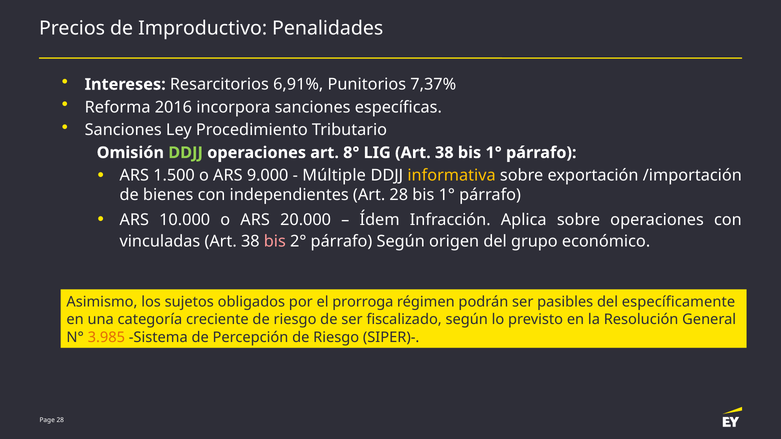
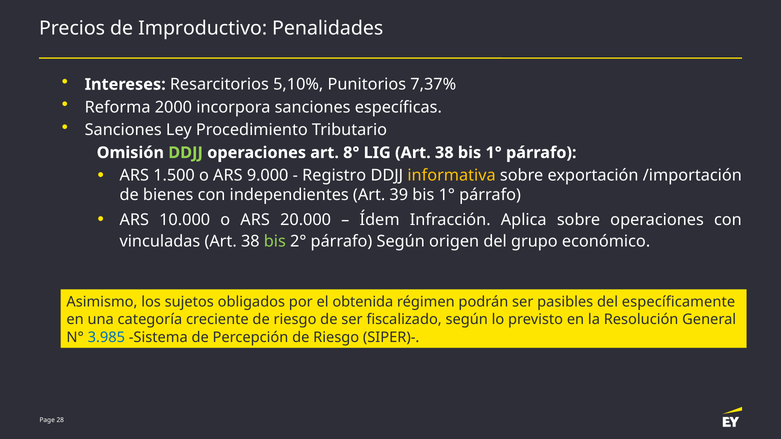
6,91%: 6,91% -> 5,10%
2016: 2016 -> 2000
Múltiple: Múltiple -> Registro
Art 28: 28 -> 39
bis at (275, 241) colour: pink -> light green
prorroga: prorroga -> obtenida
3.985 colour: orange -> blue
